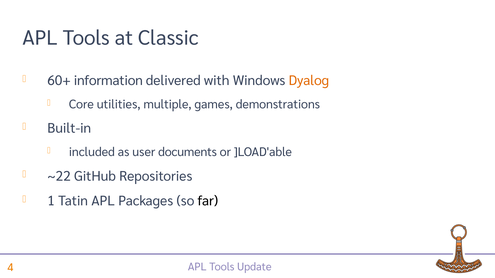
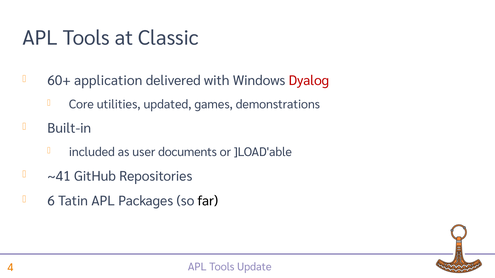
information: information -> application
Dyalog colour: orange -> red
multiple: multiple -> updated
~22: ~22 -> ~41
1: 1 -> 6
